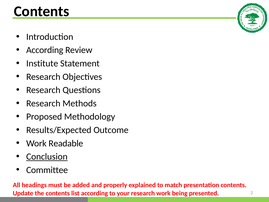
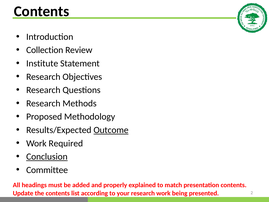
According at (45, 50): According -> Collection
Outcome underline: none -> present
Readable: Readable -> Required
